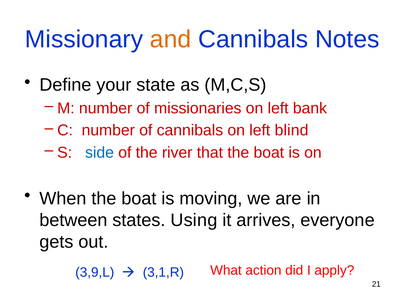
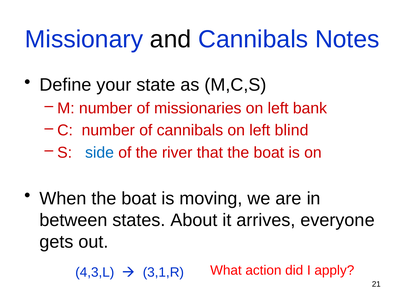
and colour: orange -> black
Using: Using -> About
3,9,L: 3,9,L -> 4,3,L
